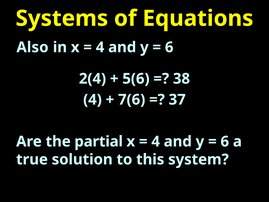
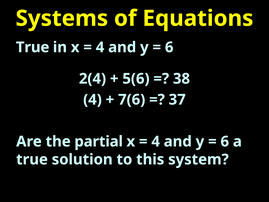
Also at (32, 47): Also -> True
